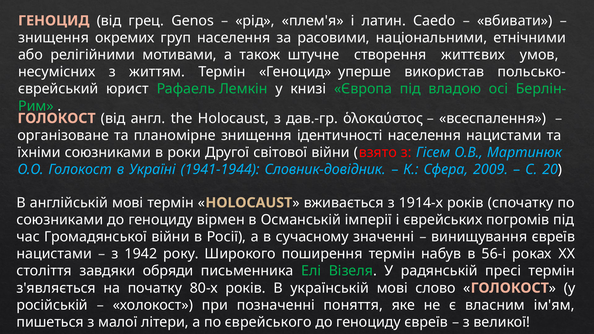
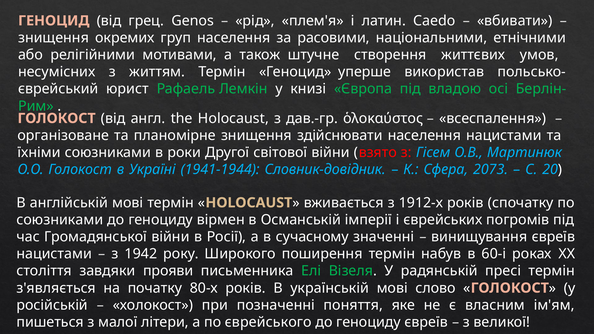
ідентичності: ідентичності -> здійснювати
2009: 2009 -> 2073
1914-х: 1914-х -> 1912-х
56-і: 56-і -> 60-і
обряди: обряди -> прояви
